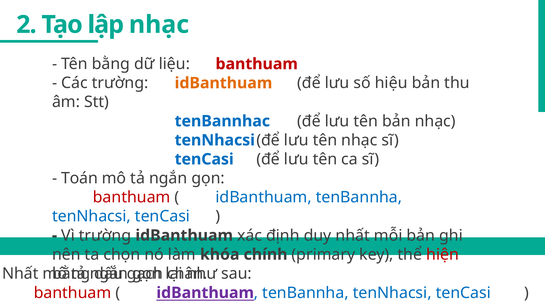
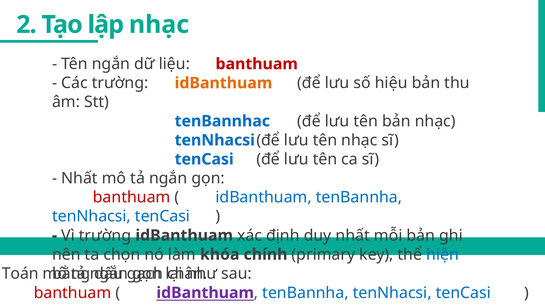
Tên bằng: bằng -> ngắn
Toán at (80, 179): Toán -> Nhất
hiện colour: red -> blue
Nhất at (20, 274): Nhất -> Toán
